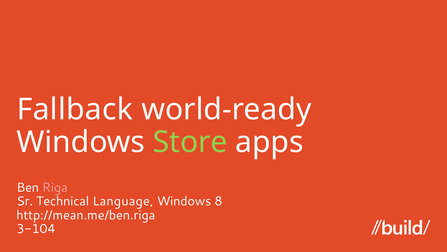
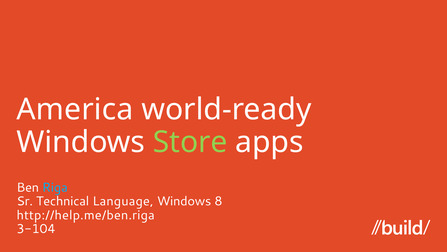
Fallback: Fallback -> America
Riga colour: pink -> light blue
http://mean.me/ben.riga: http://mean.me/ben.riga -> http://help.me/ben.riga
